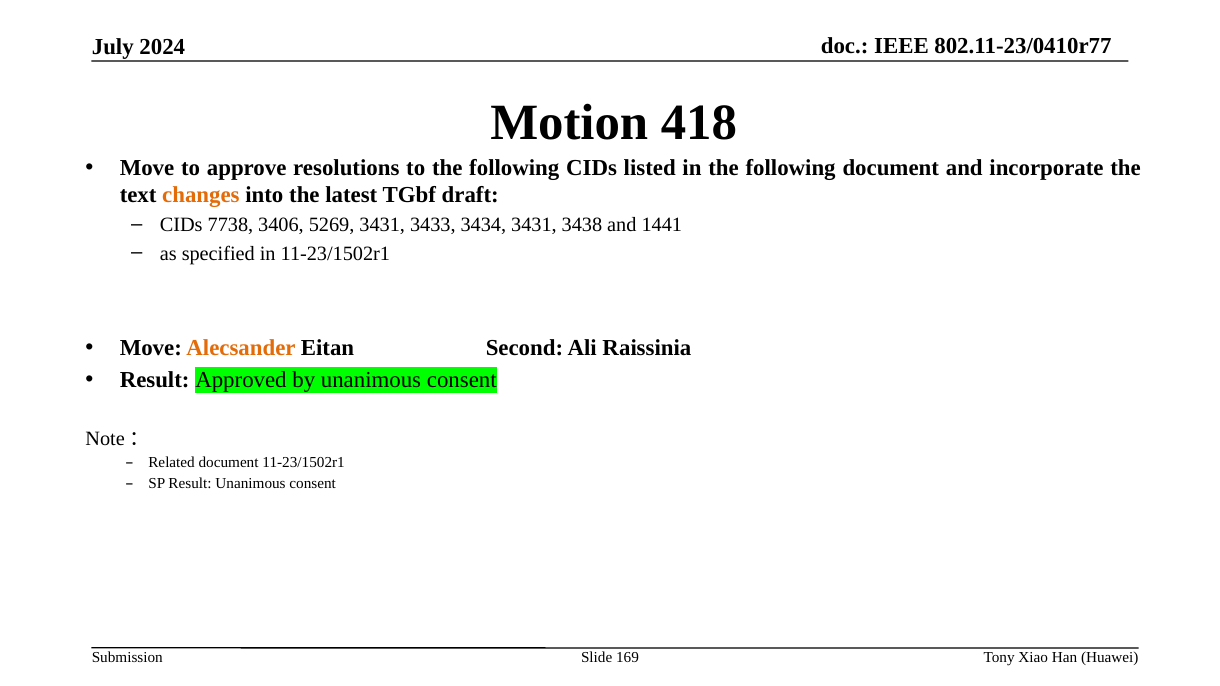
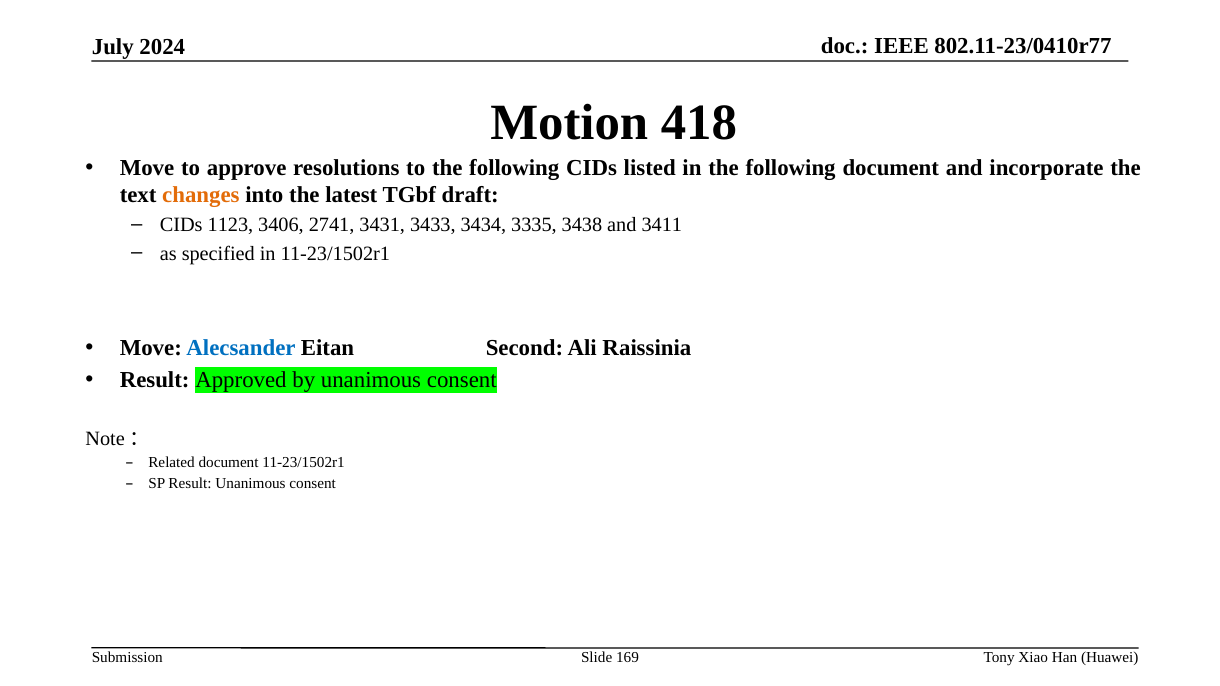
7738: 7738 -> 1123
5269: 5269 -> 2741
3434 3431: 3431 -> 3335
1441: 1441 -> 3411
Alecsander colour: orange -> blue
